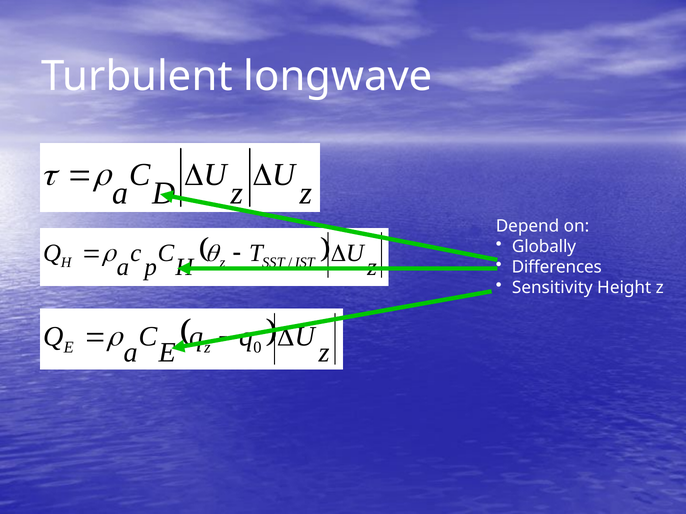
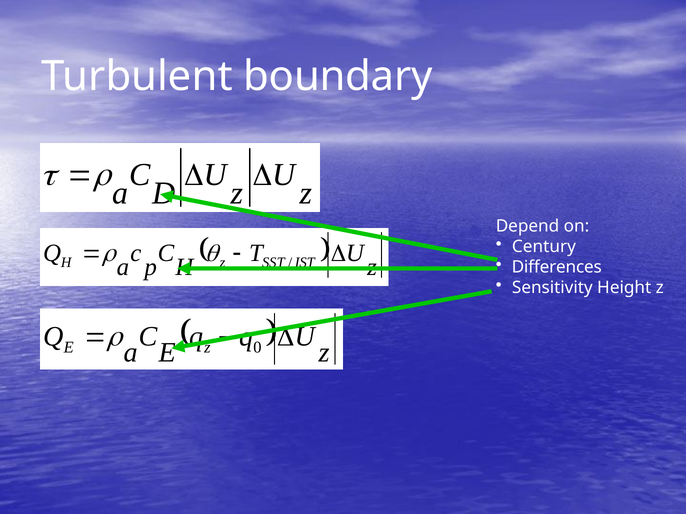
longwave: longwave -> boundary
Globally: Globally -> Century
